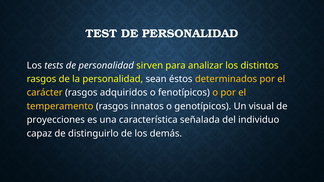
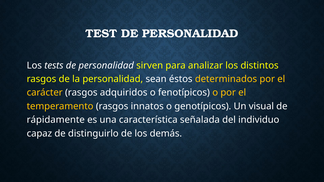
proyecciones: proyecciones -> rápidamente
